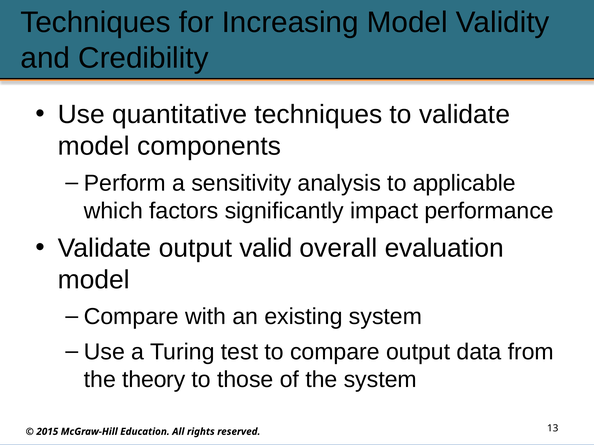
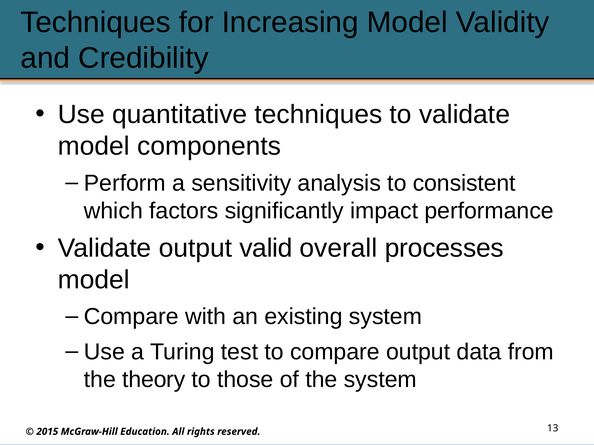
applicable: applicable -> consistent
evaluation: evaluation -> processes
